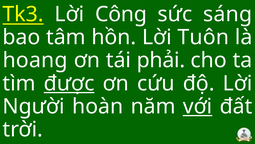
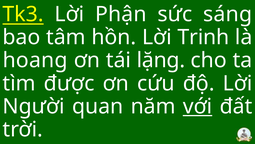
Công: Công -> Phận
Tuôn: Tuôn -> Trinh
phải: phải -> lặng
được underline: present -> none
hoàn: hoàn -> quan
